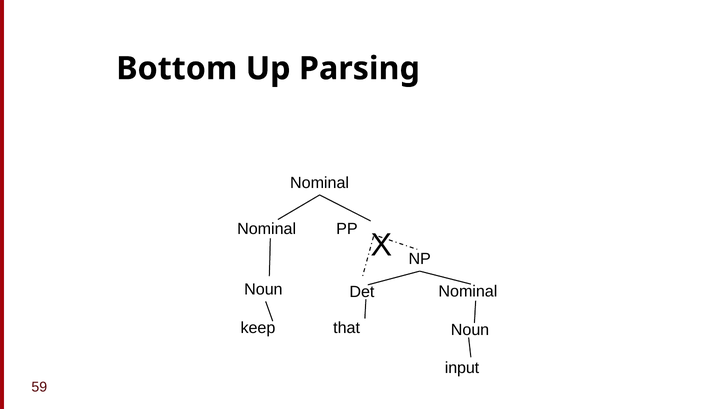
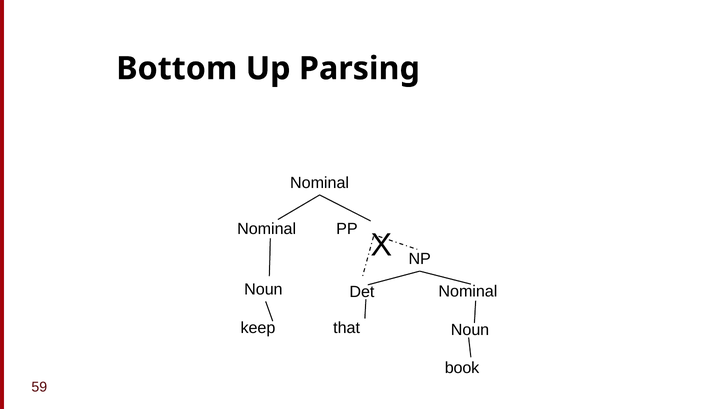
input: input -> book
